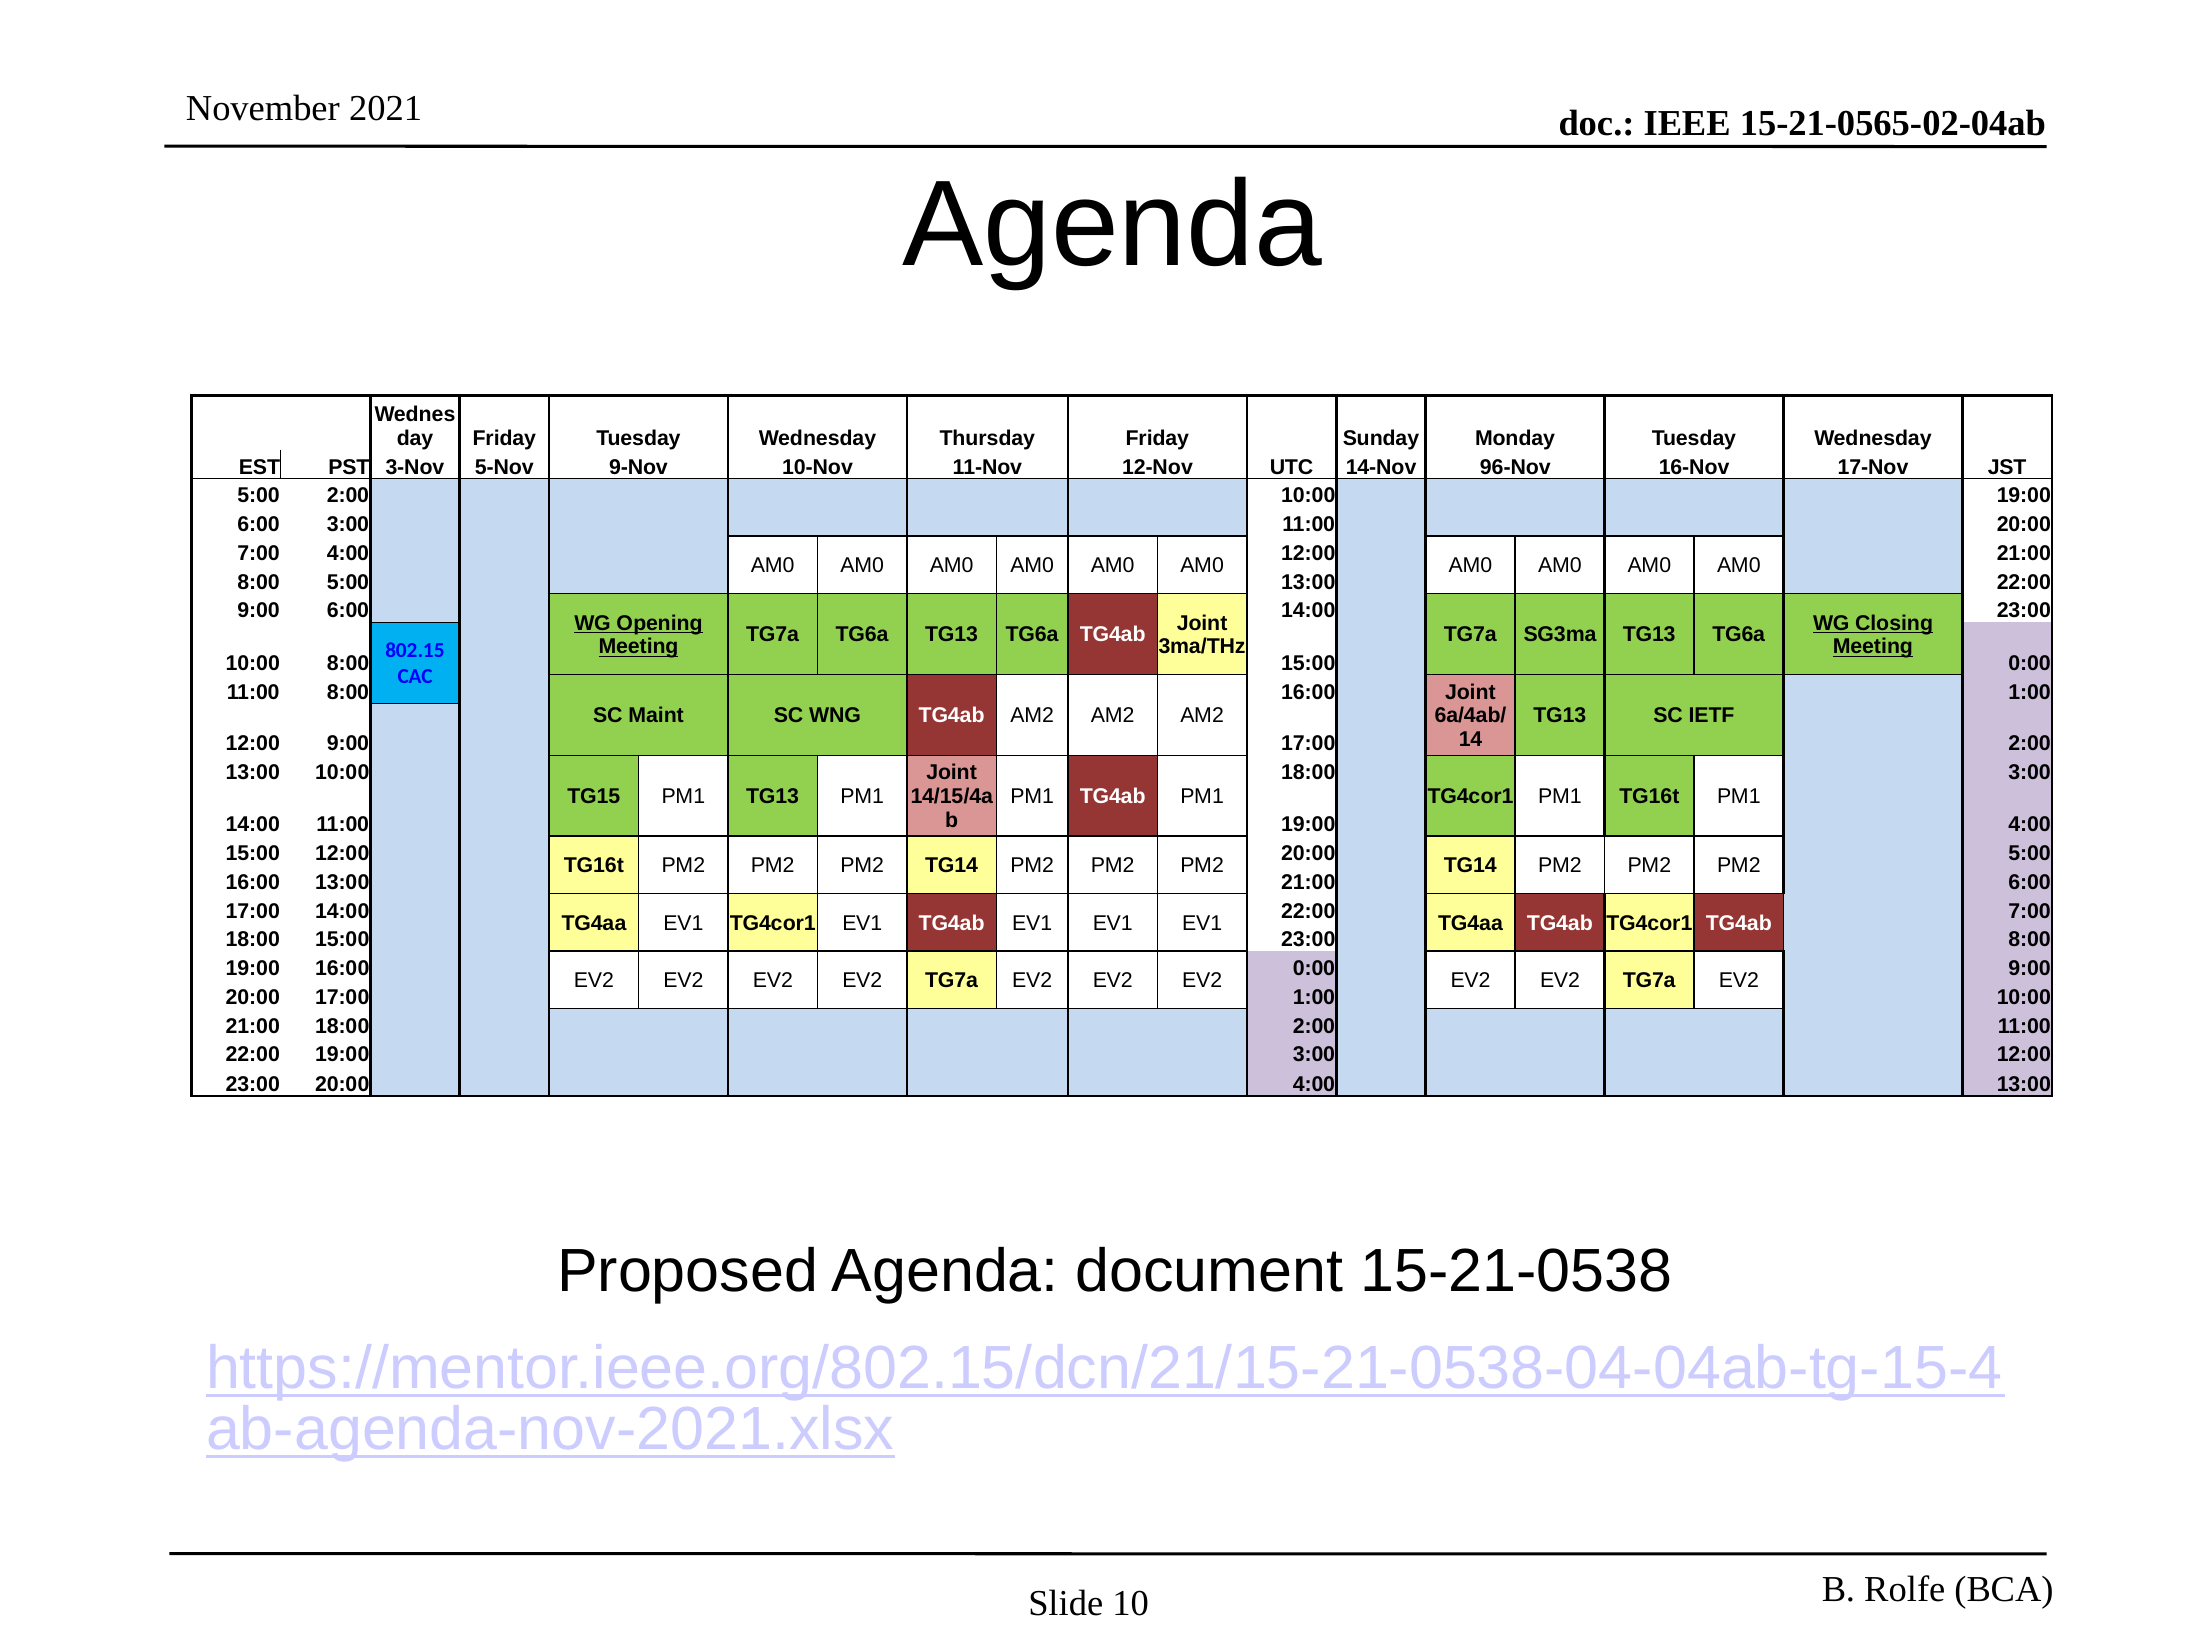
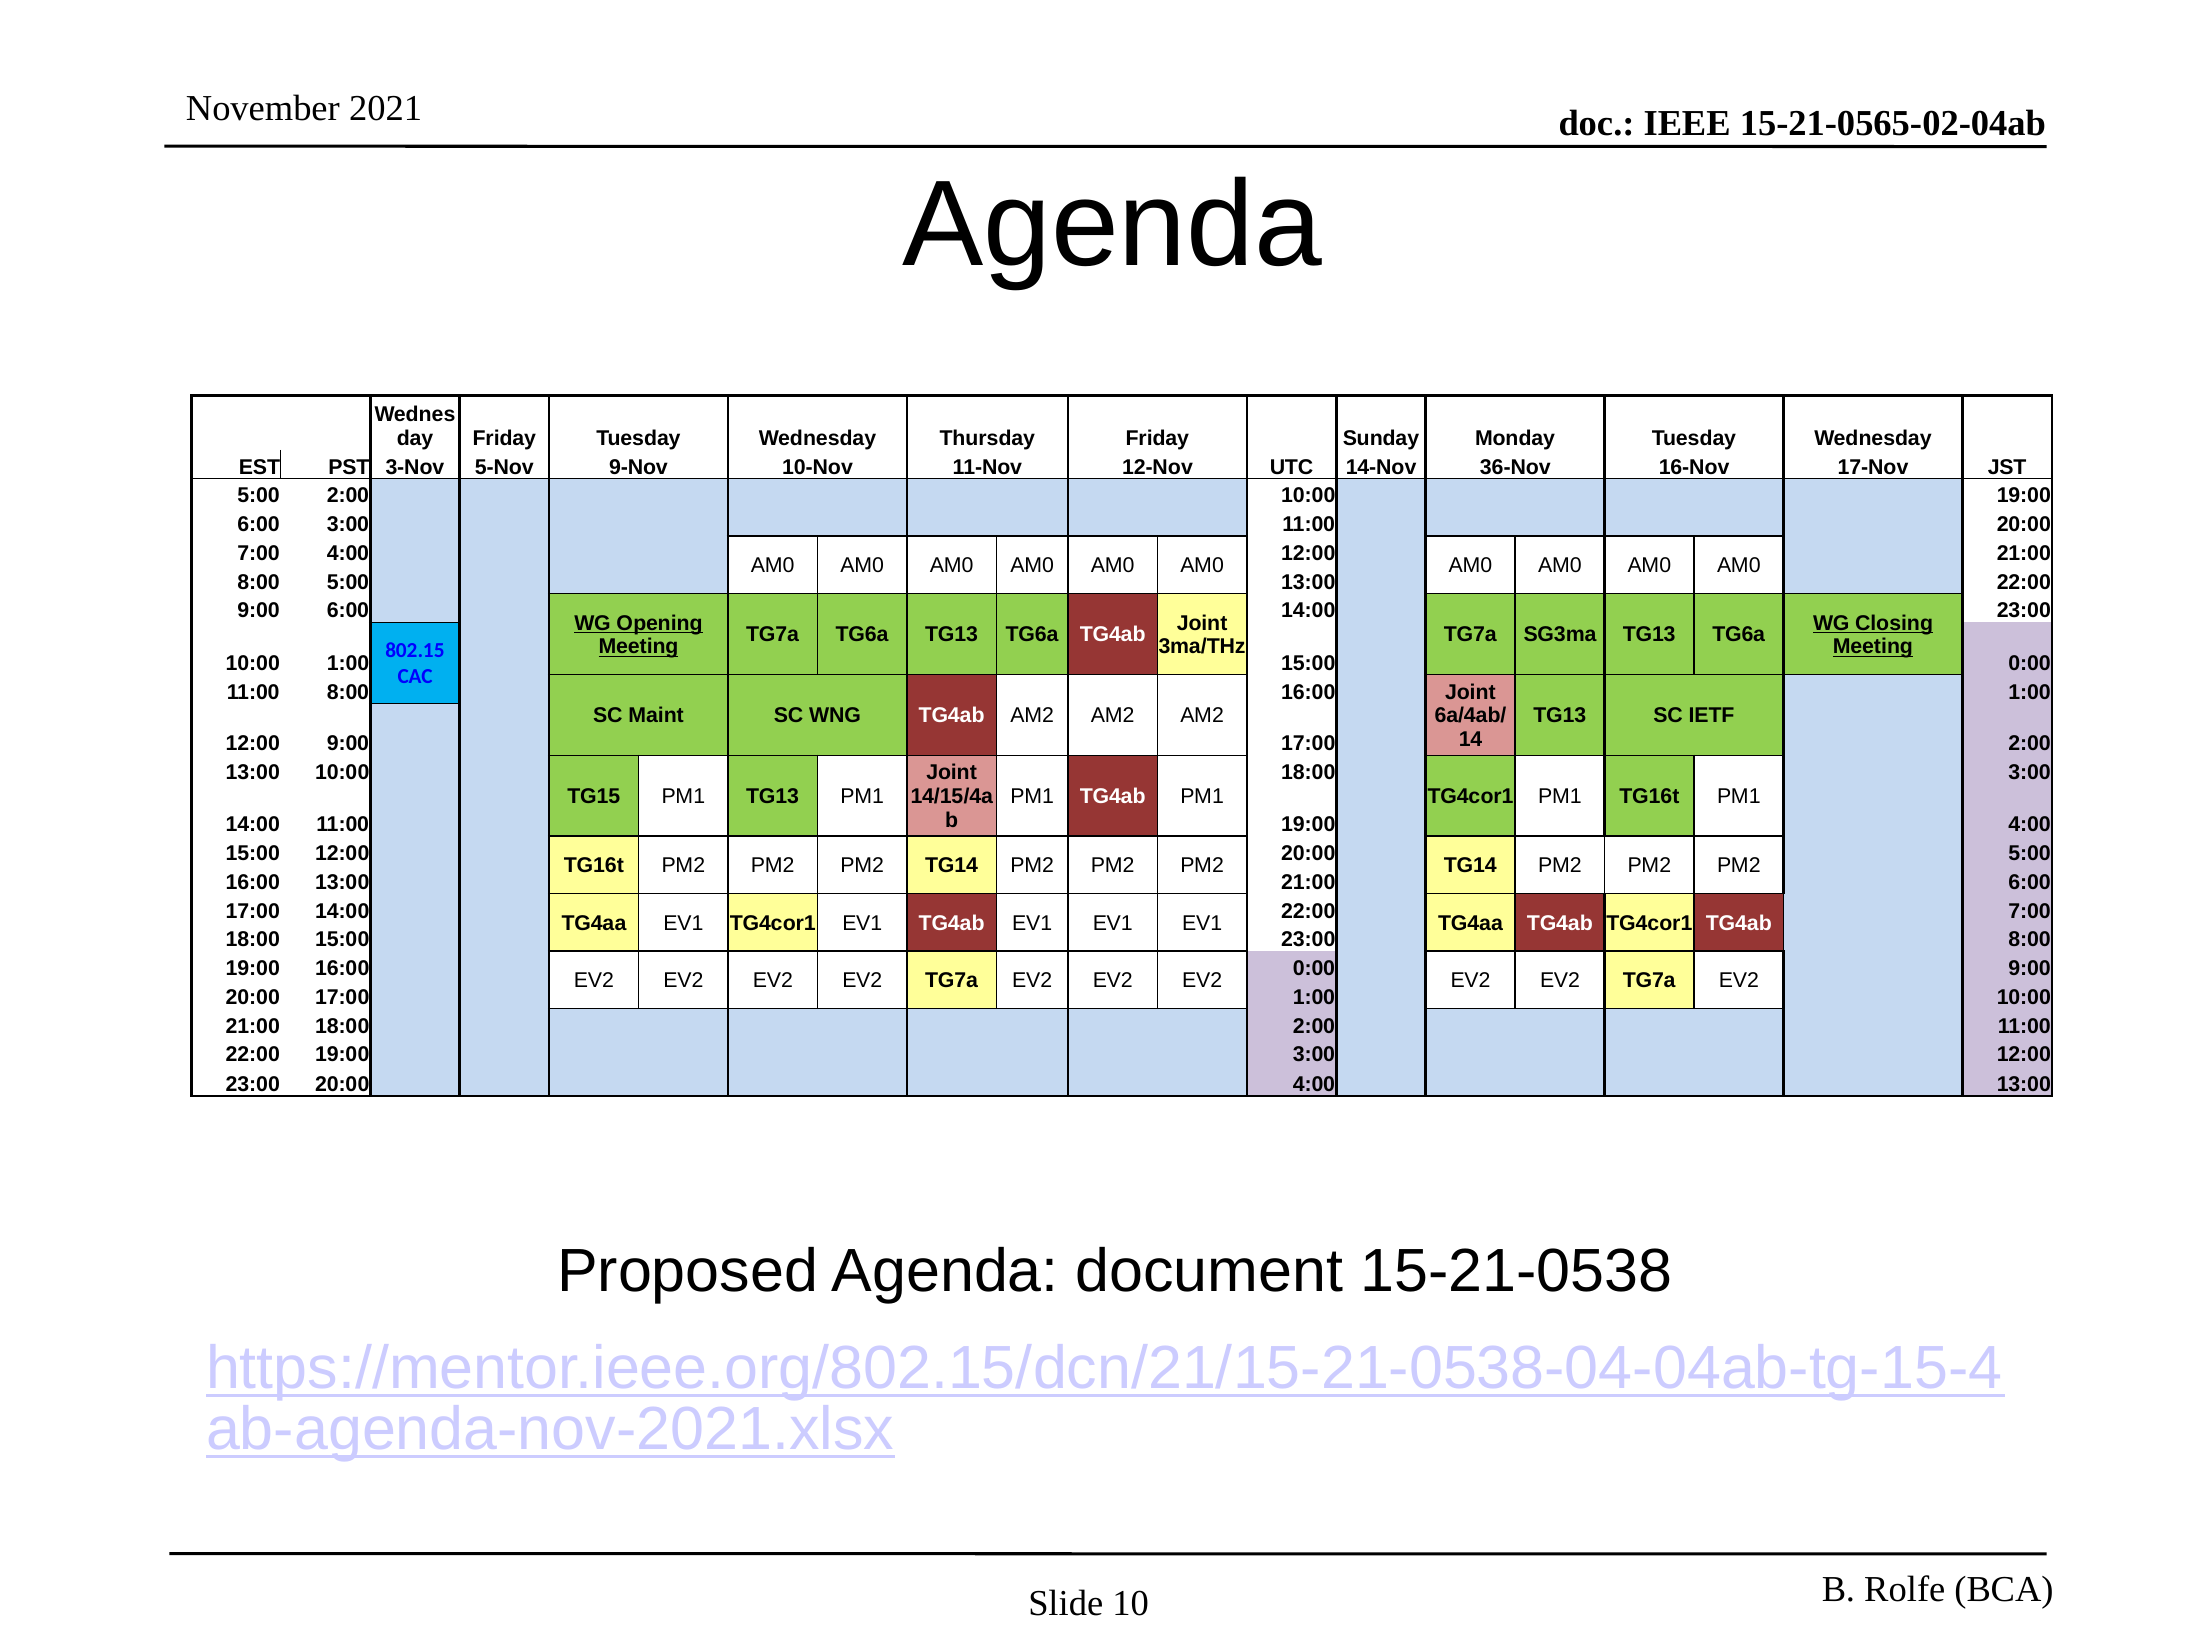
96-Nov: 96-Nov -> 36-Nov
10:00 8:00: 8:00 -> 1:00
